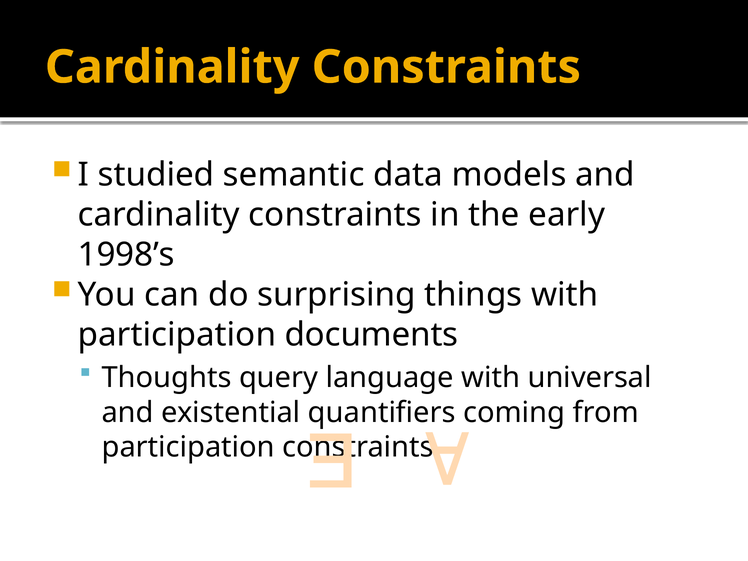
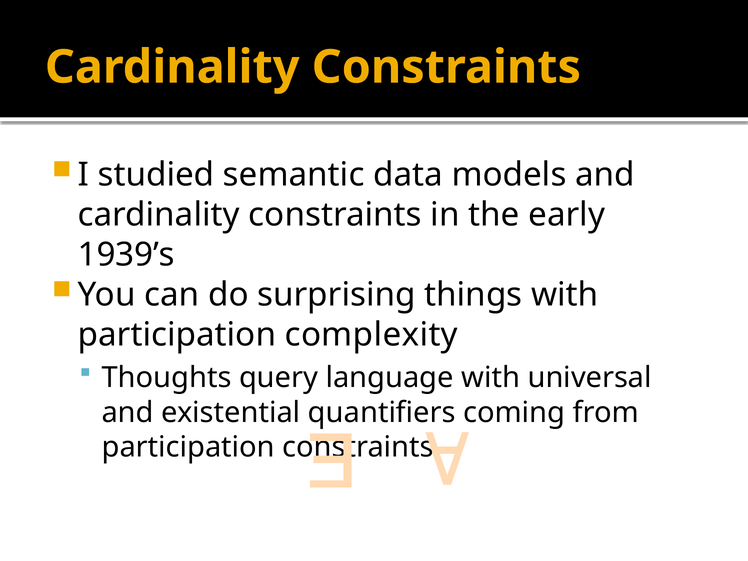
1998’s: 1998’s -> 1939’s
documents: documents -> complexity
